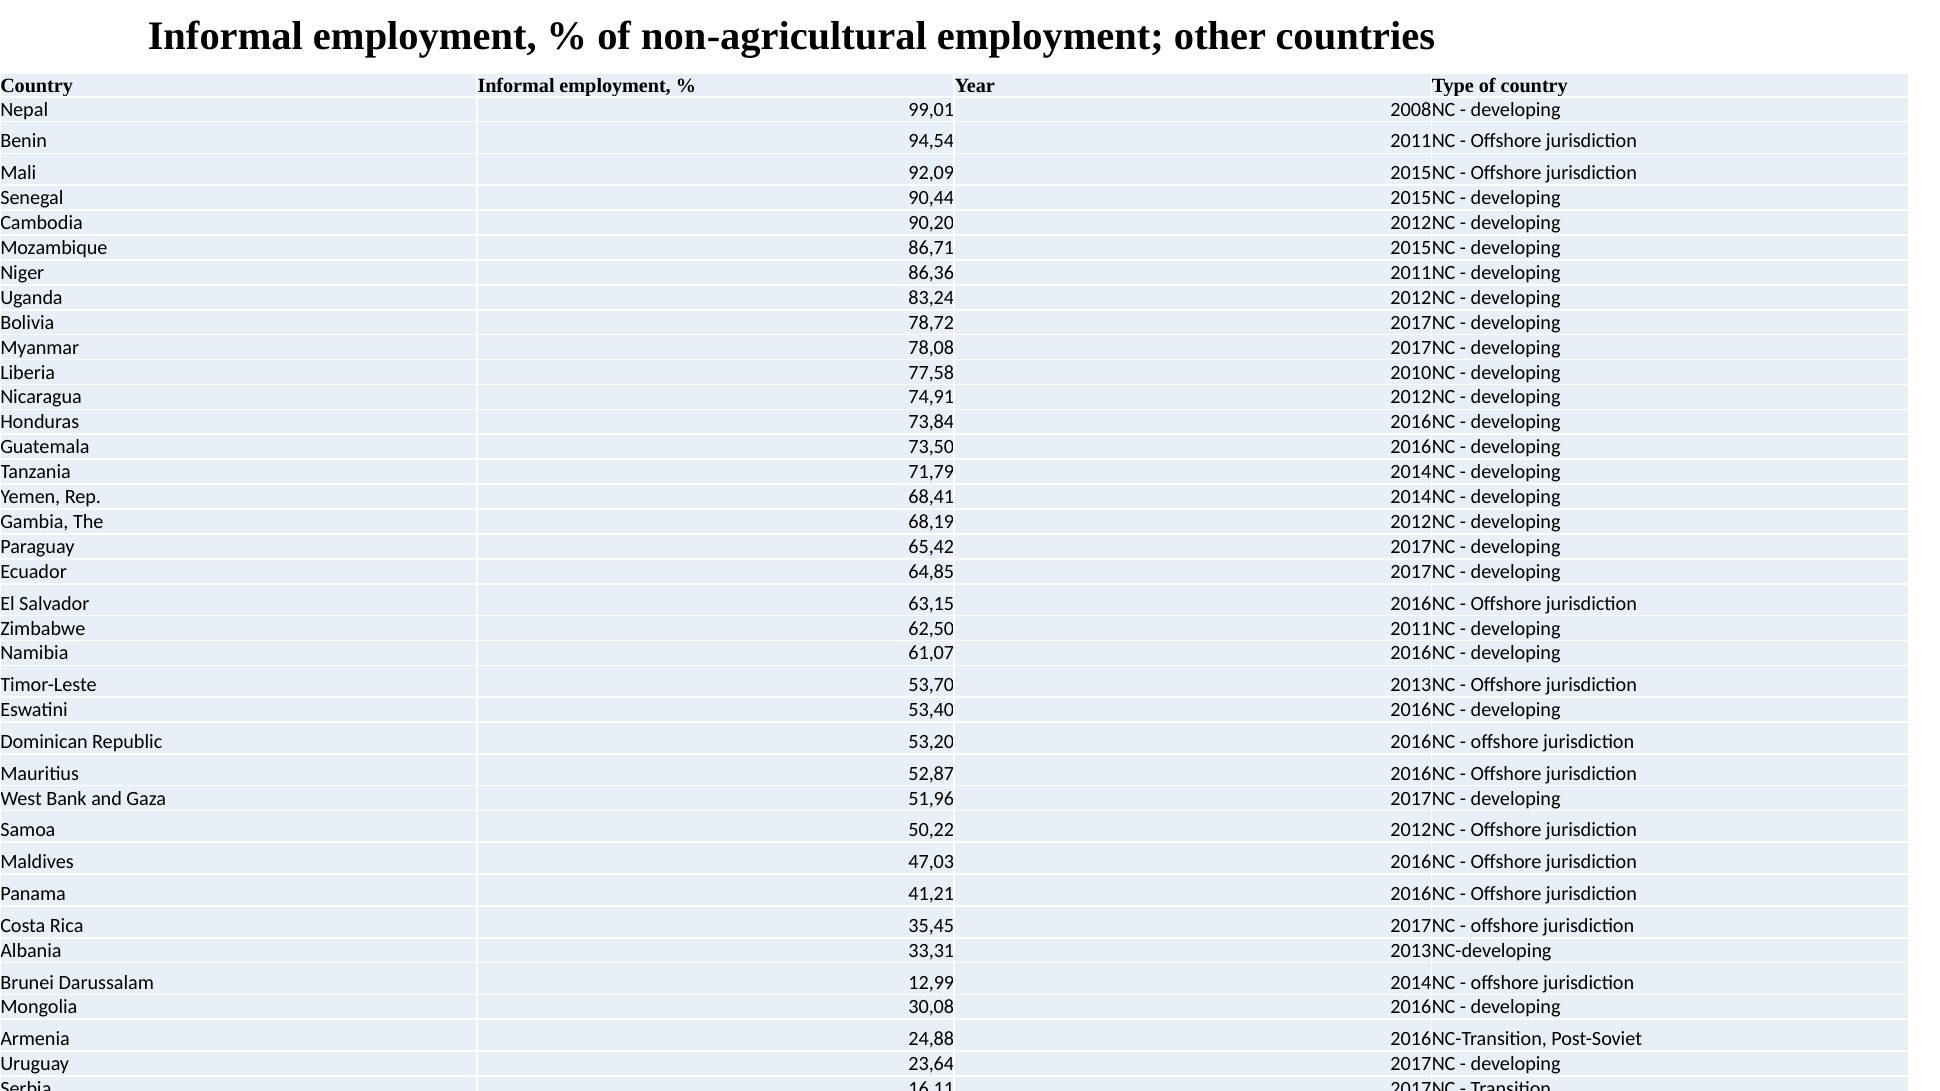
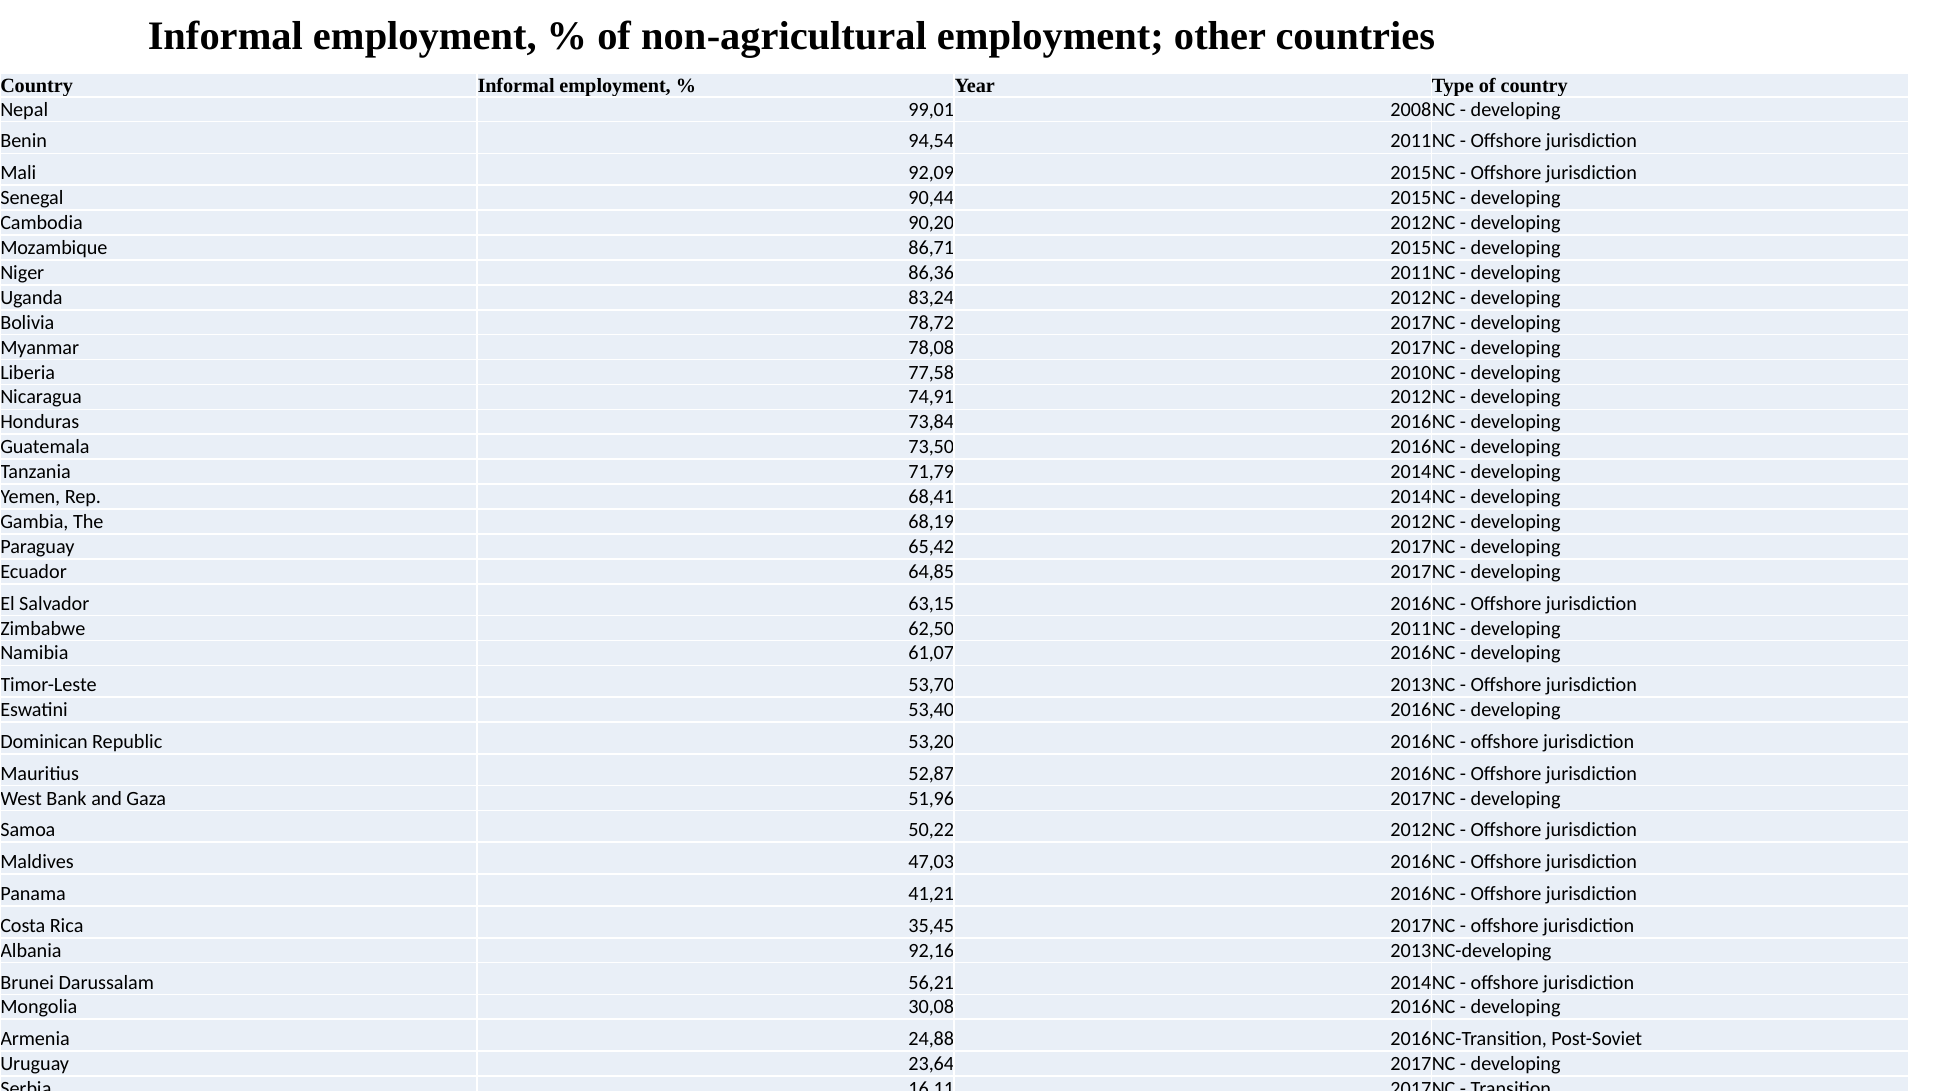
33,31: 33,31 -> 92,16
12,99: 12,99 -> 56,21
